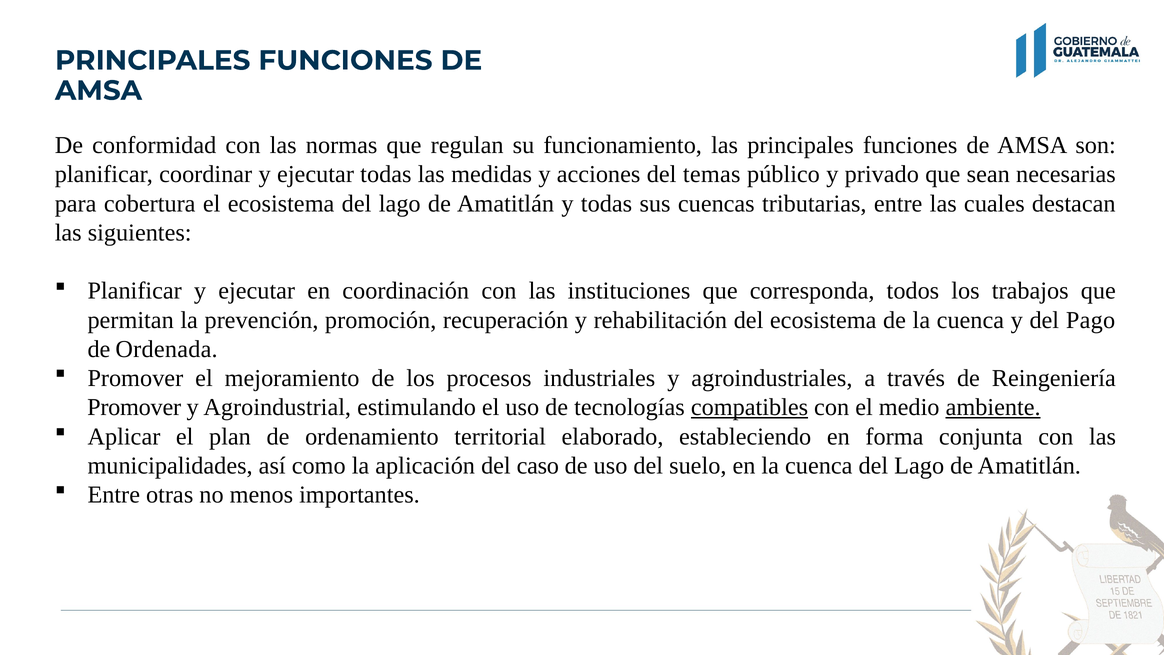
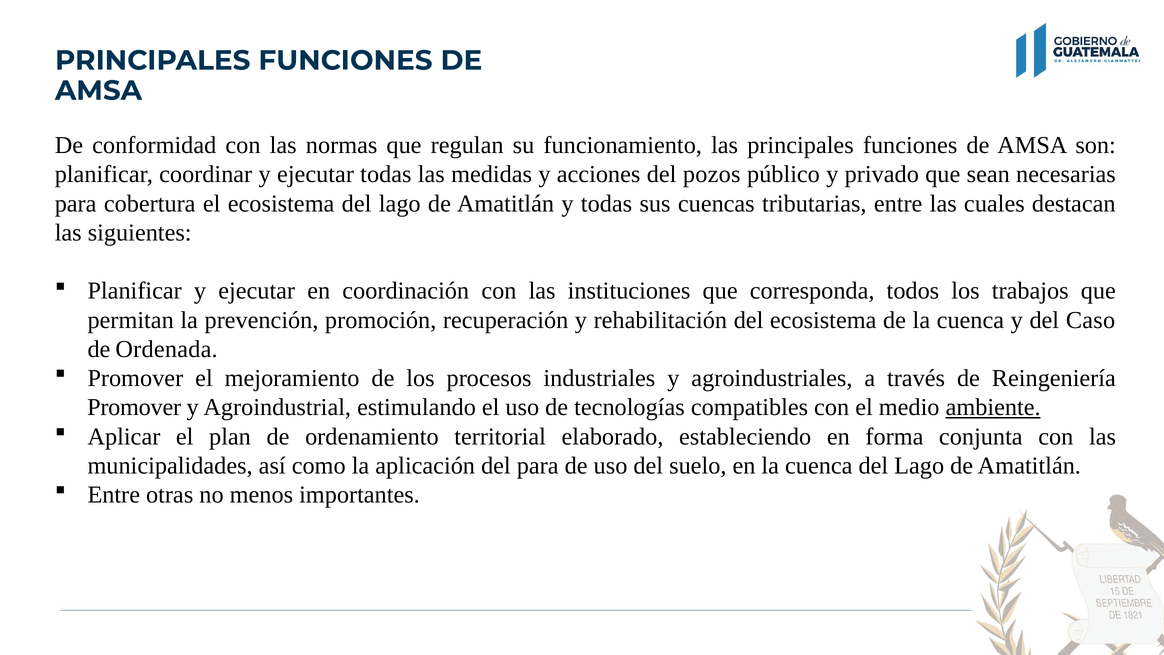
temas: temas -> pozos
Pago: Pago -> Caso
compatibles underline: present -> none
del caso: caso -> para
